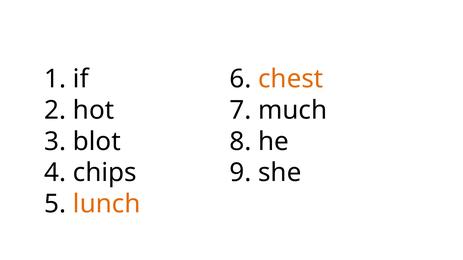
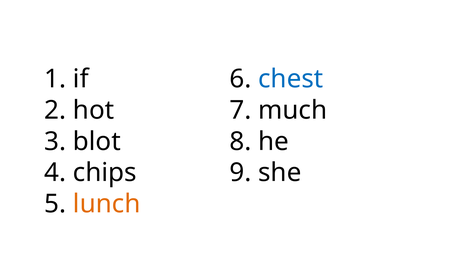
chest colour: orange -> blue
